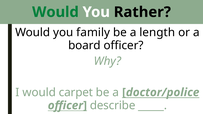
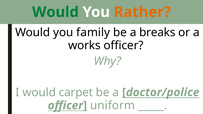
Rather colour: black -> orange
length: length -> breaks
board: board -> works
describe: describe -> uniform
